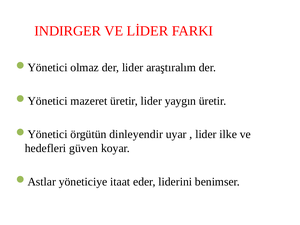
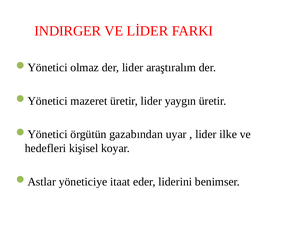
dinleyendir: dinleyendir -> gazabından
güven: güven -> kişisel
